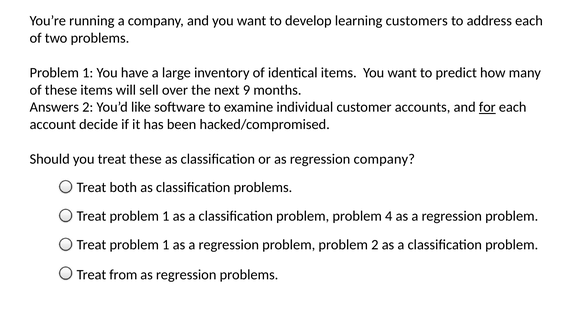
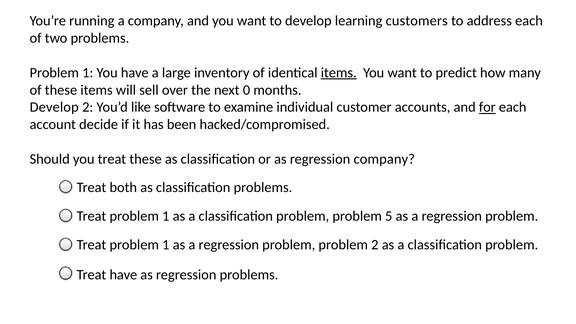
items at (339, 73) underline: none -> present
9: 9 -> 0
Answers at (54, 107): Answers -> Develop
4: 4 -> 5
Treat from: from -> have
